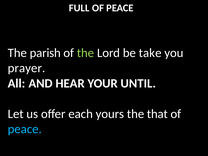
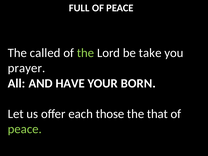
parish: parish -> called
HEAR: HEAR -> HAVE
UNTIL: UNTIL -> BORN
yours: yours -> those
peace at (25, 129) colour: light blue -> light green
